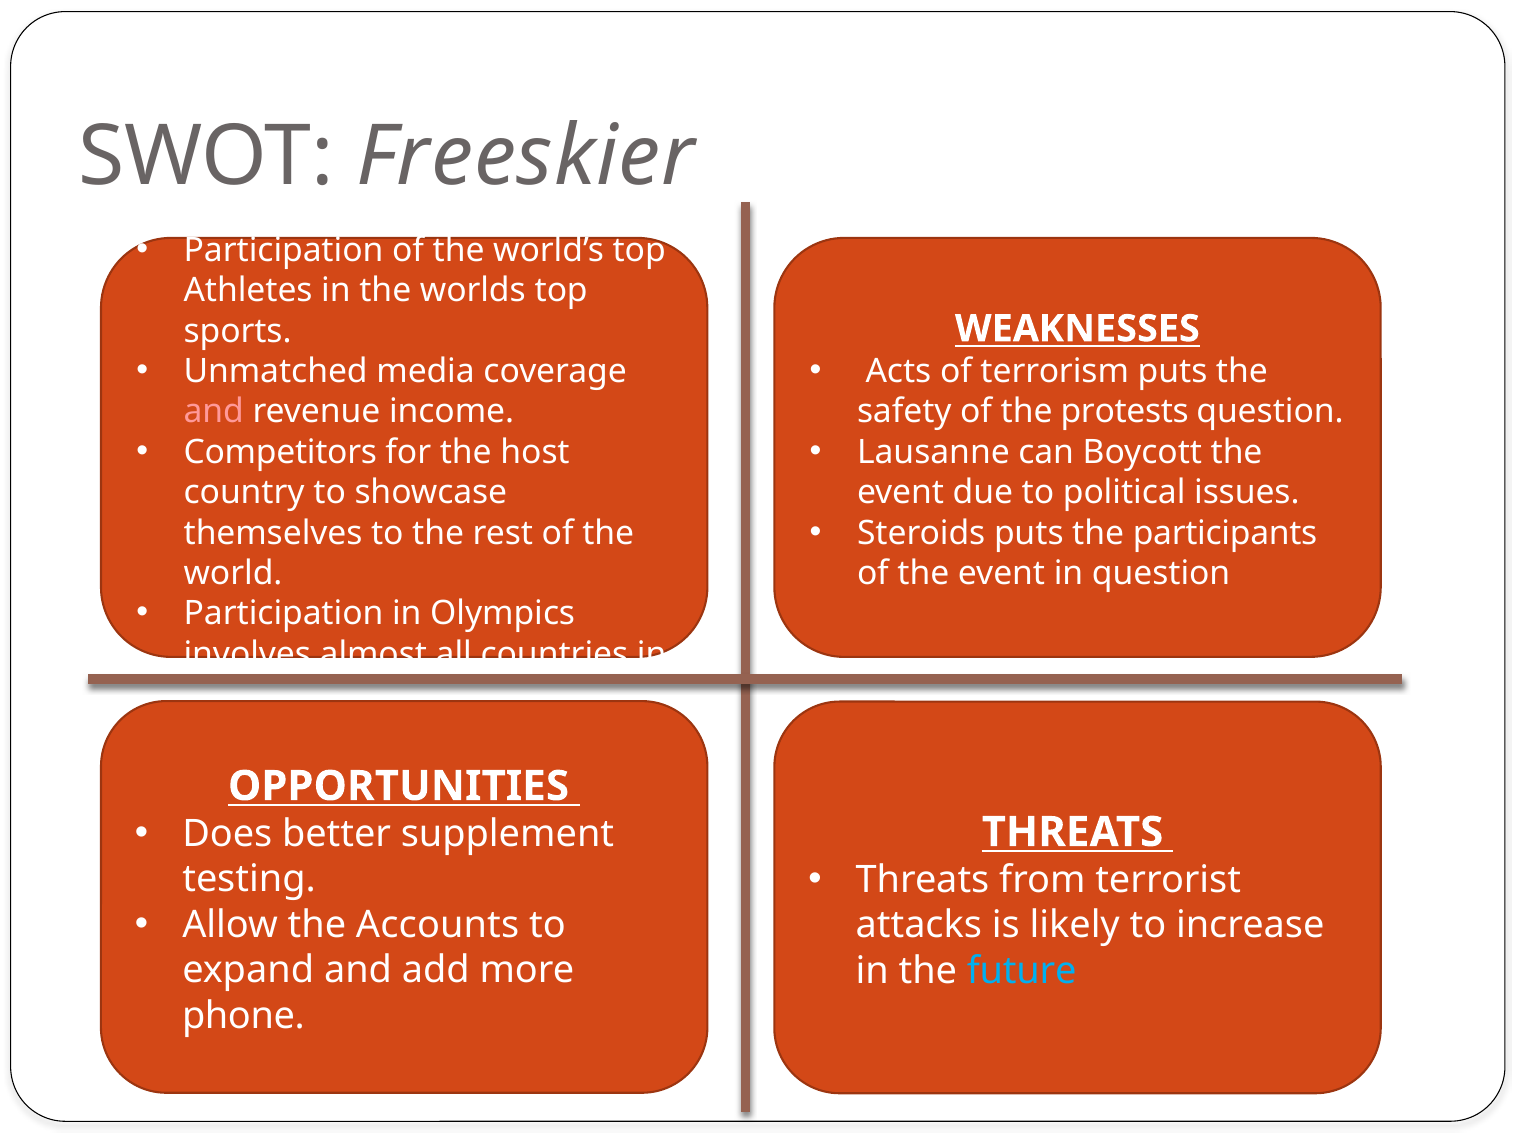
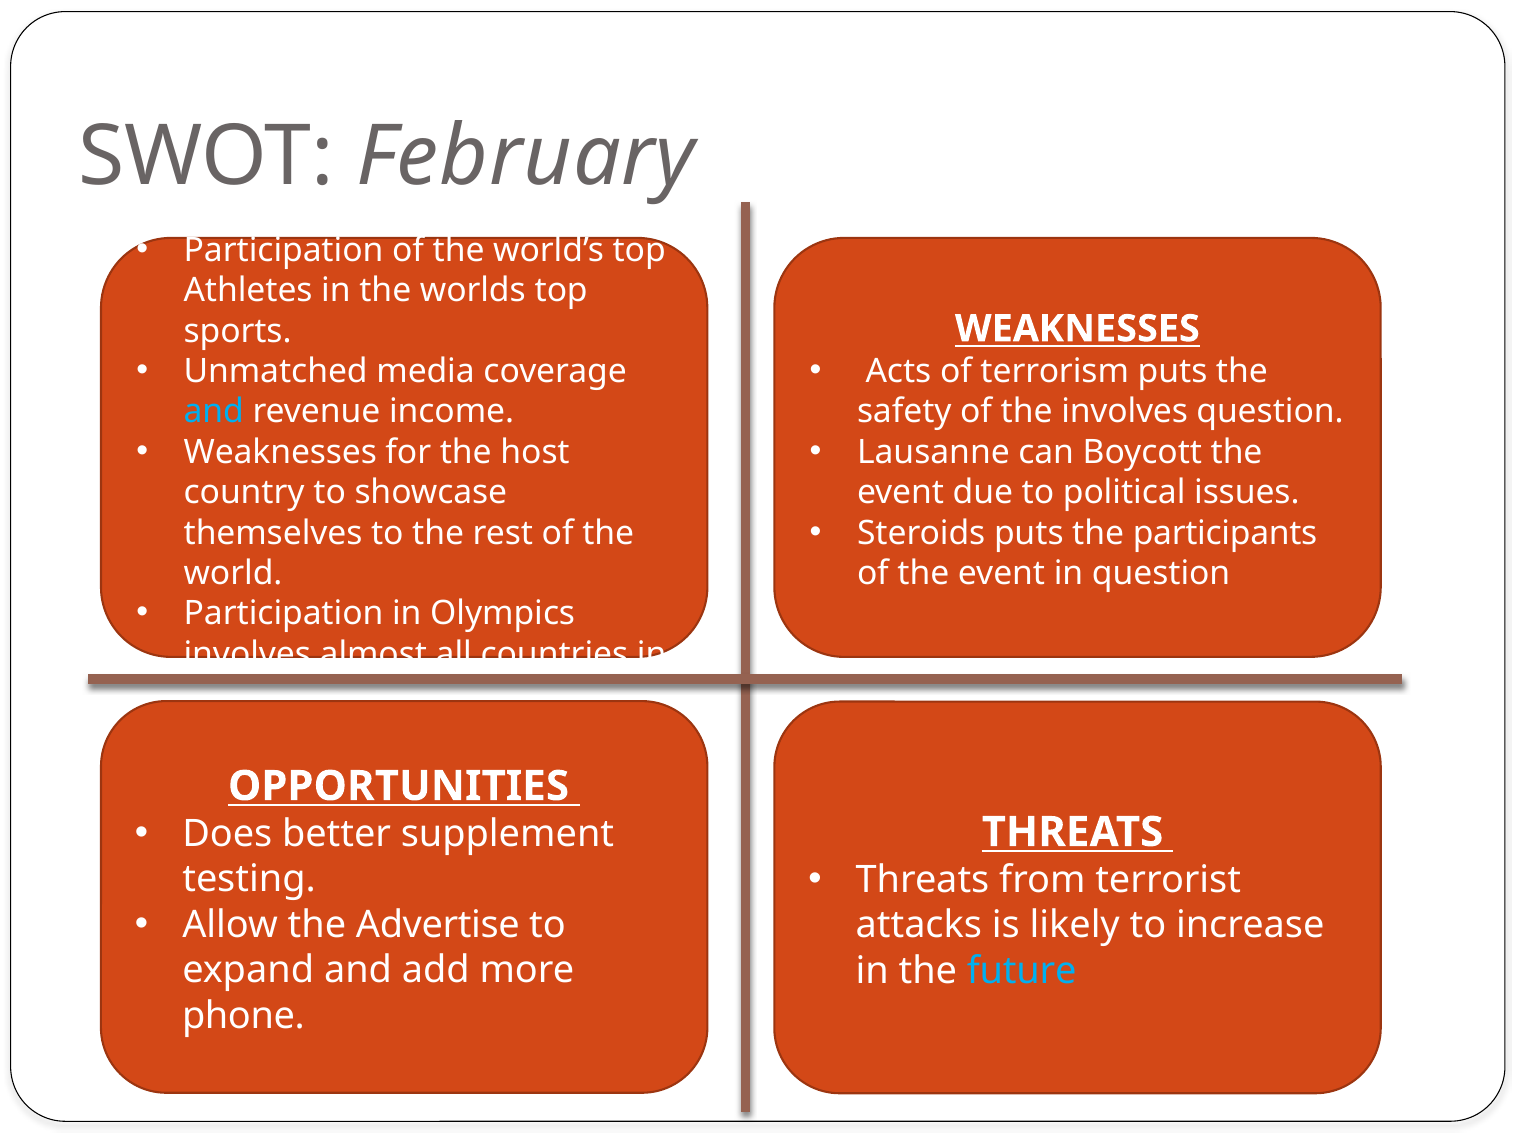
Freeskier: Freeskier -> February
and at (214, 412) colour: pink -> light blue
the protests: protests -> involves
Competitors at (280, 452): Competitors -> Weaknesses
Accounts: Accounts -> Advertise
